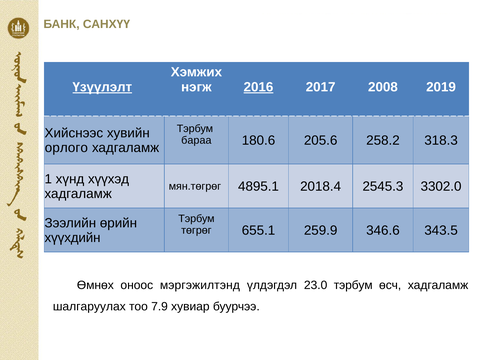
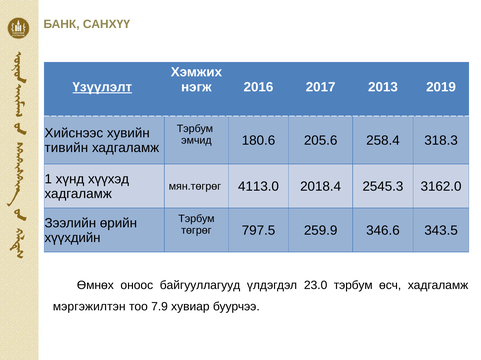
2016 underline: present -> none
2008: 2008 -> 2013
бараа: бараа -> эмчид
258.2: 258.2 -> 258.4
орлого: орлого -> тивийн
4895.1: 4895.1 -> 4113.0
3302.0: 3302.0 -> 3162.0
655.1: 655.1 -> 797.5
мэргэжилтэнд: мэргэжилтэнд -> байгууллагууд
шалгаруулах: шалгаруулах -> мэргэжилтэн
